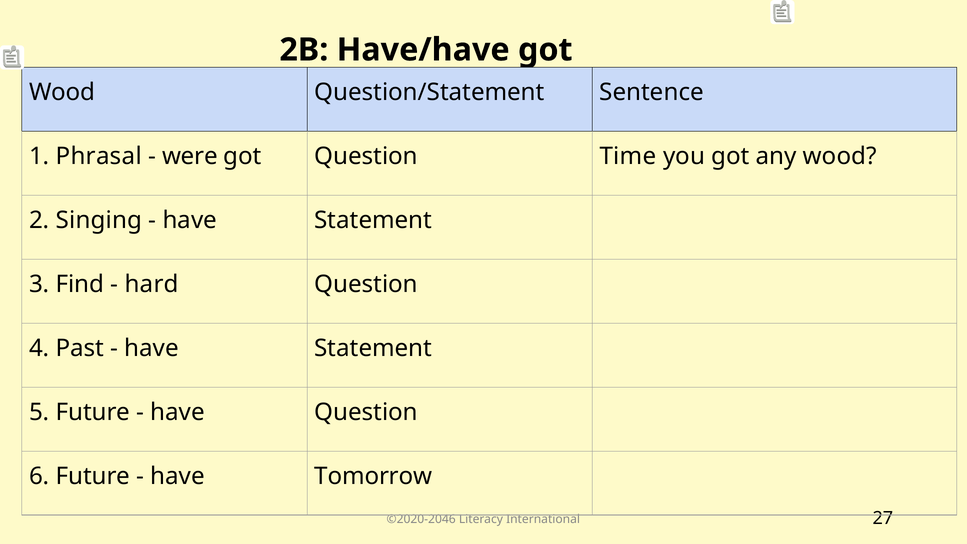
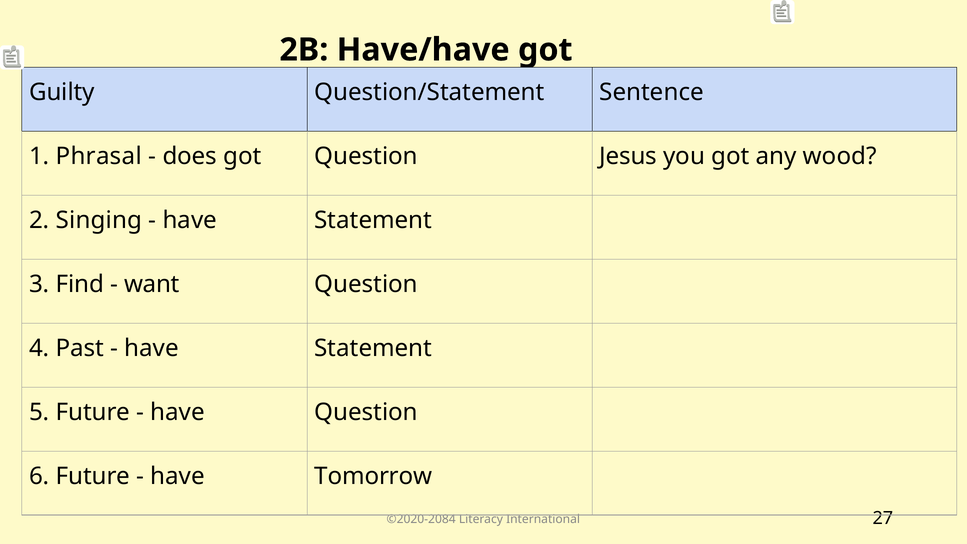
Wood at (62, 92): Wood -> Guilty
were: were -> does
Time: Time -> Jesus
hard: hard -> want
©2020-2046: ©2020-2046 -> ©2020-2084
